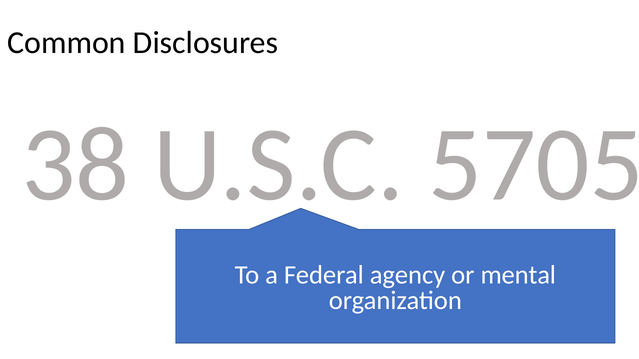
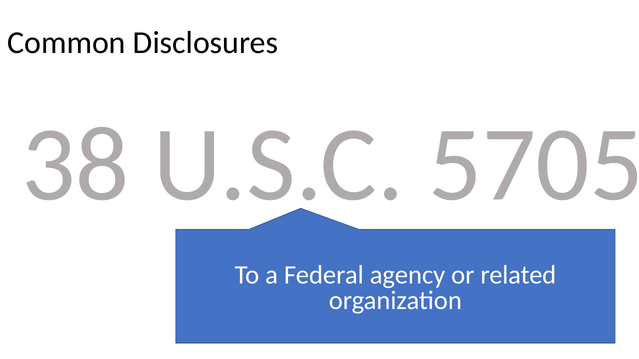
mental: mental -> related
